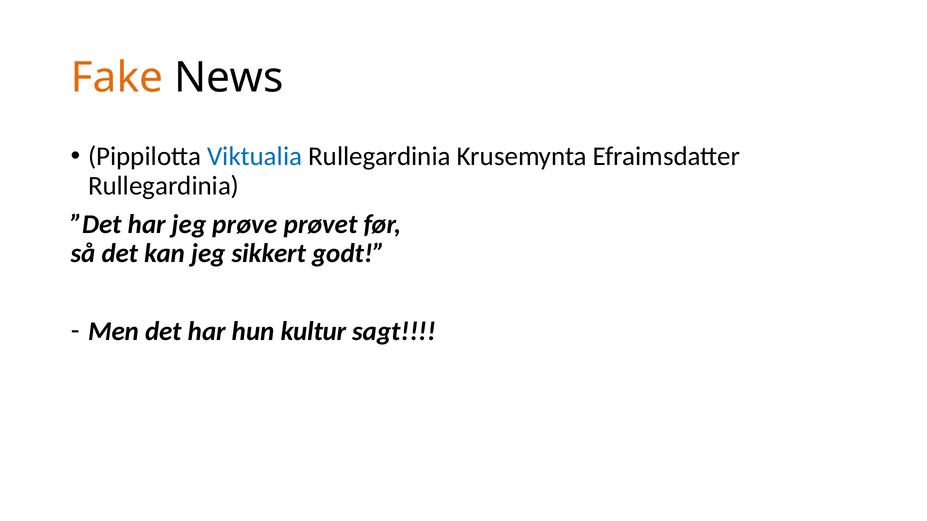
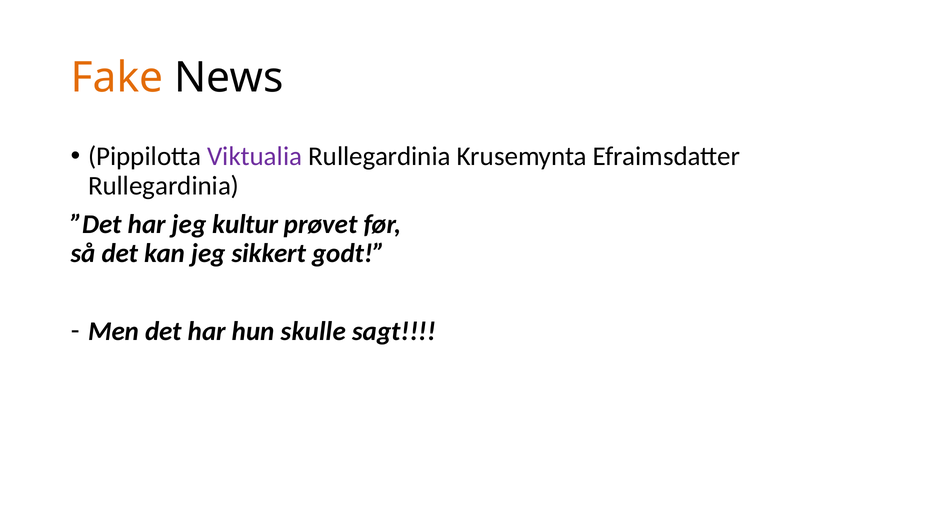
Viktualia colour: blue -> purple
prøve: prøve -> kultur
kultur: kultur -> skulle
